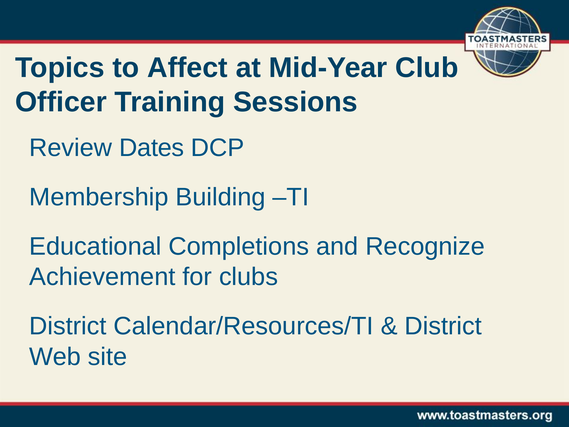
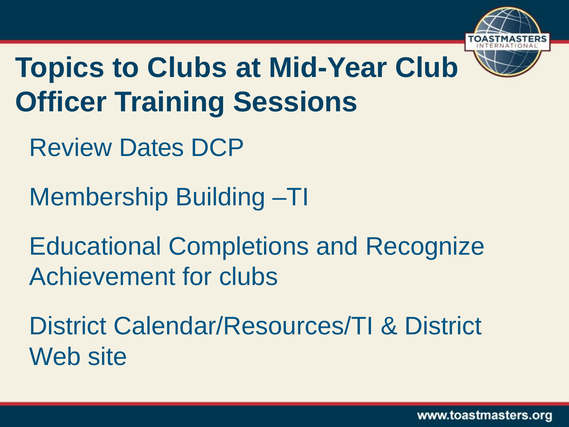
to Affect: Affect -> Clubs
